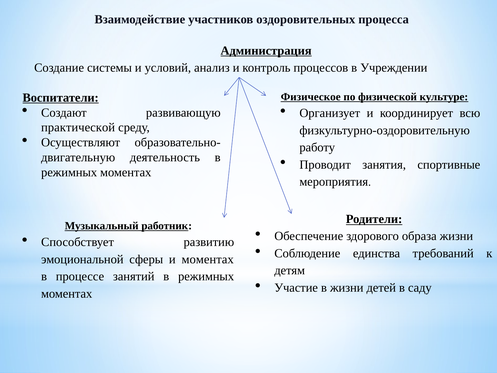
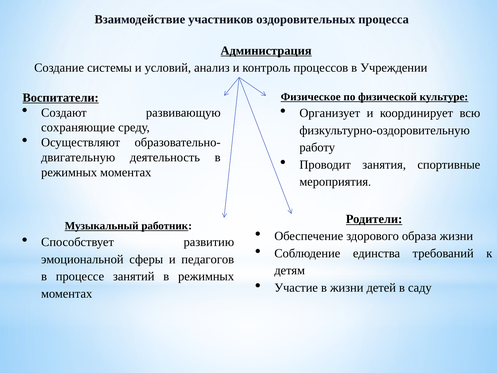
практической: практической -> сохраняющие
и моментах: моментах -> педагогов
